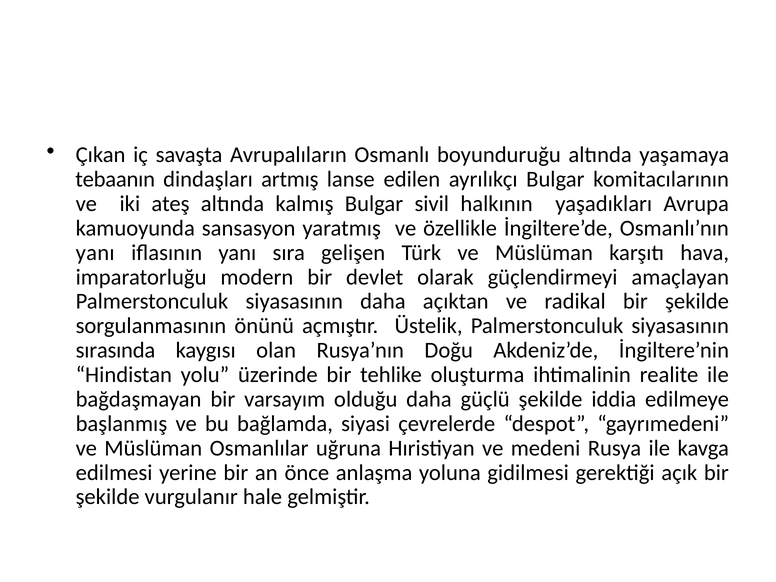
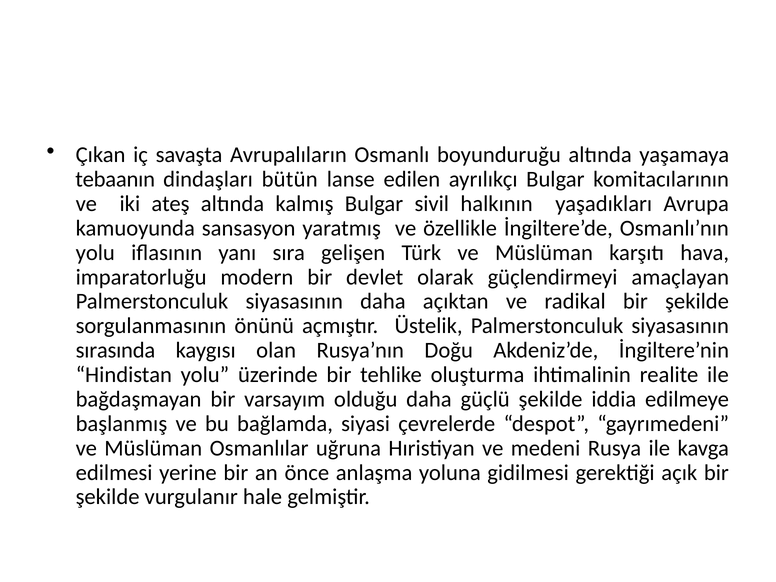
artmış: artmış -> bütün
yanı at (95, 253): yanı -> yolu
